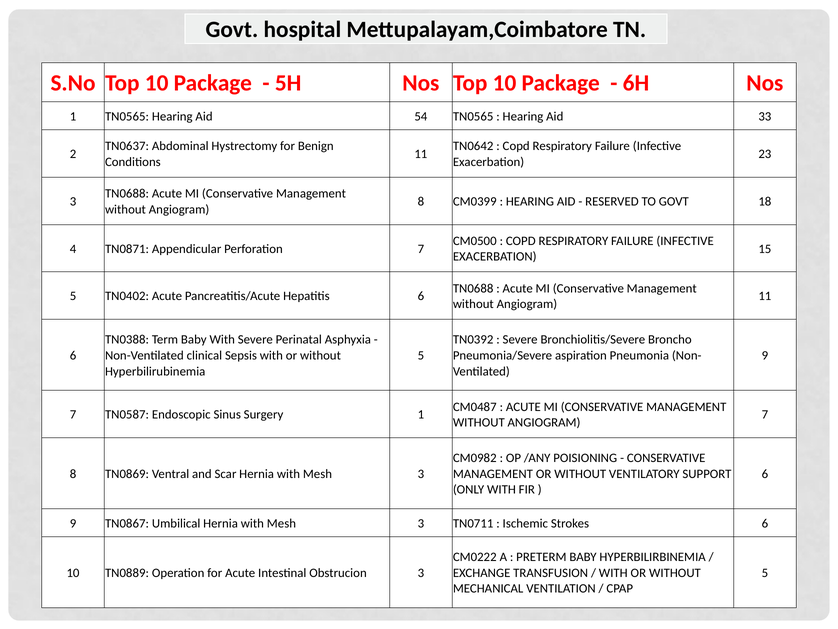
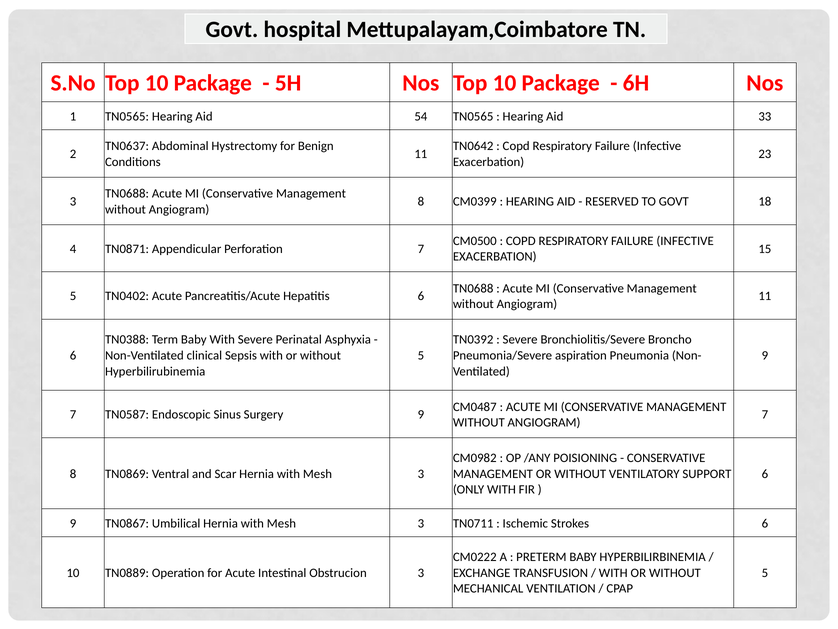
Surgery 1: 1 -> 9
